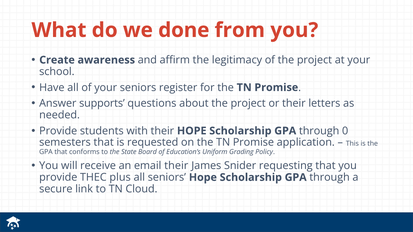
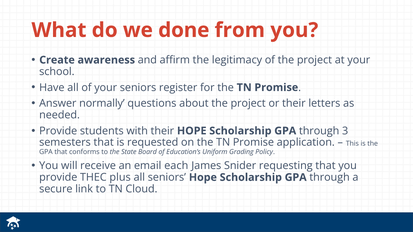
supports: supports -> normally
0: 0 -> 3
email their: their -> each
